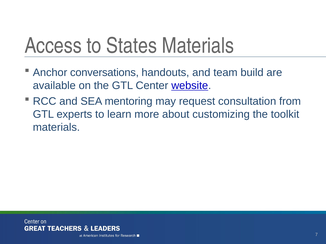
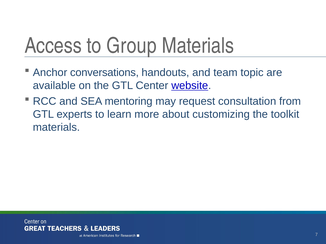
States: States -> Group
build: build -> topic
